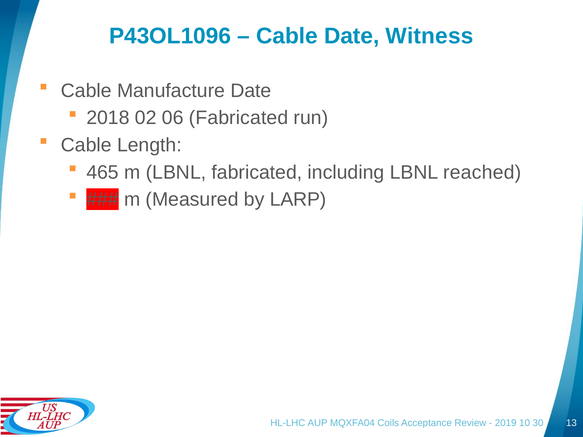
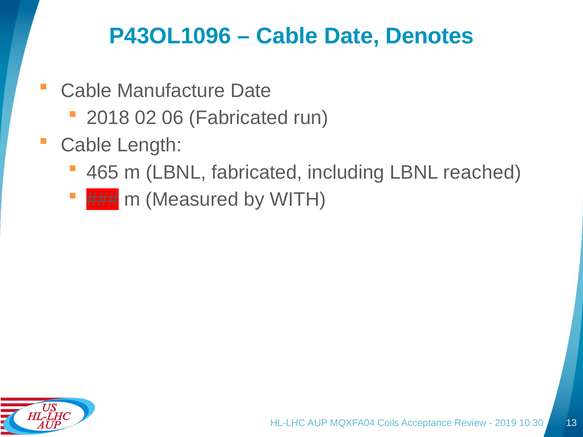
Witness: Witness -> Denotes
LARP: LARP -> WITH
